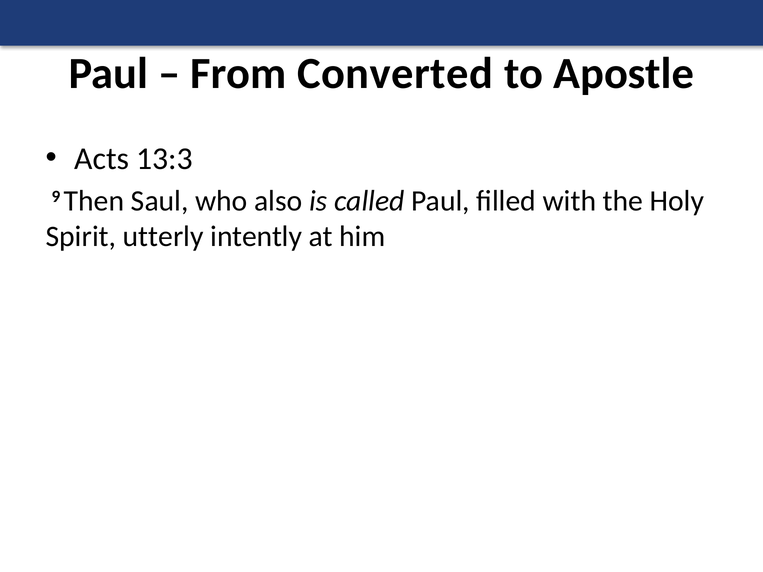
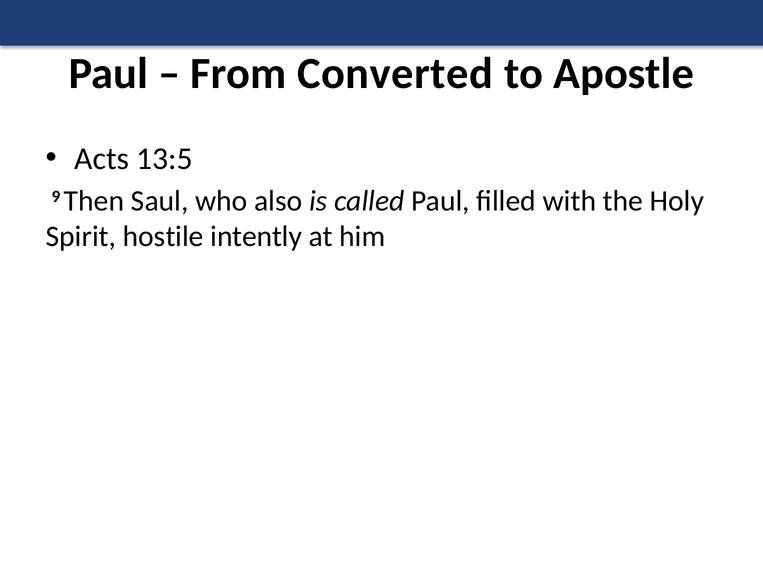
13:3: 13:3 -> 13:5
utterly: utterly -> hostile
